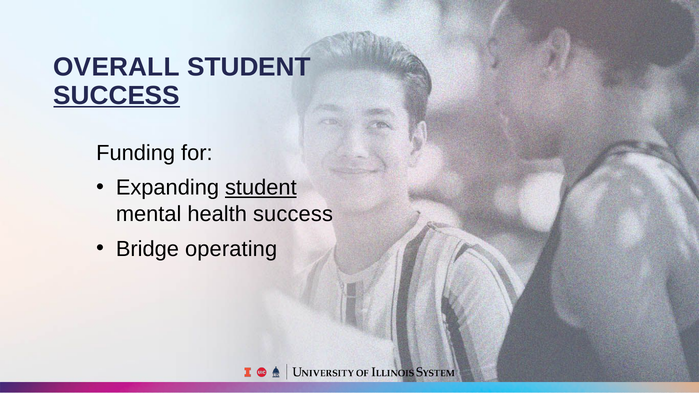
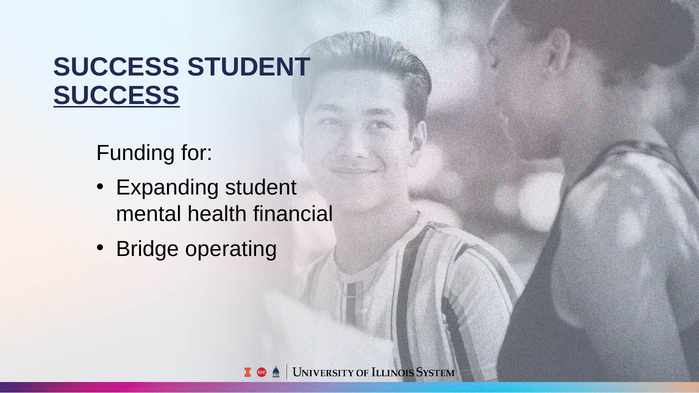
OVERALL at (116, 67): OVERALL -> SUCCESS
student at (261, 188) underline: present -> none
health success: success -> financial
